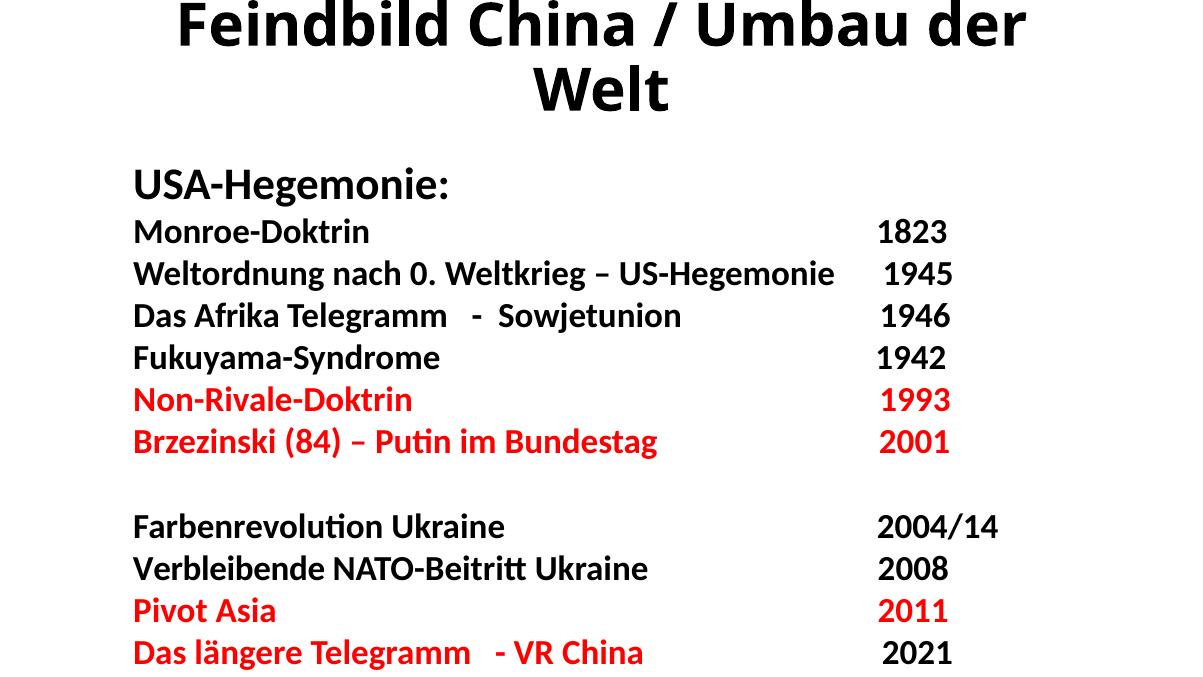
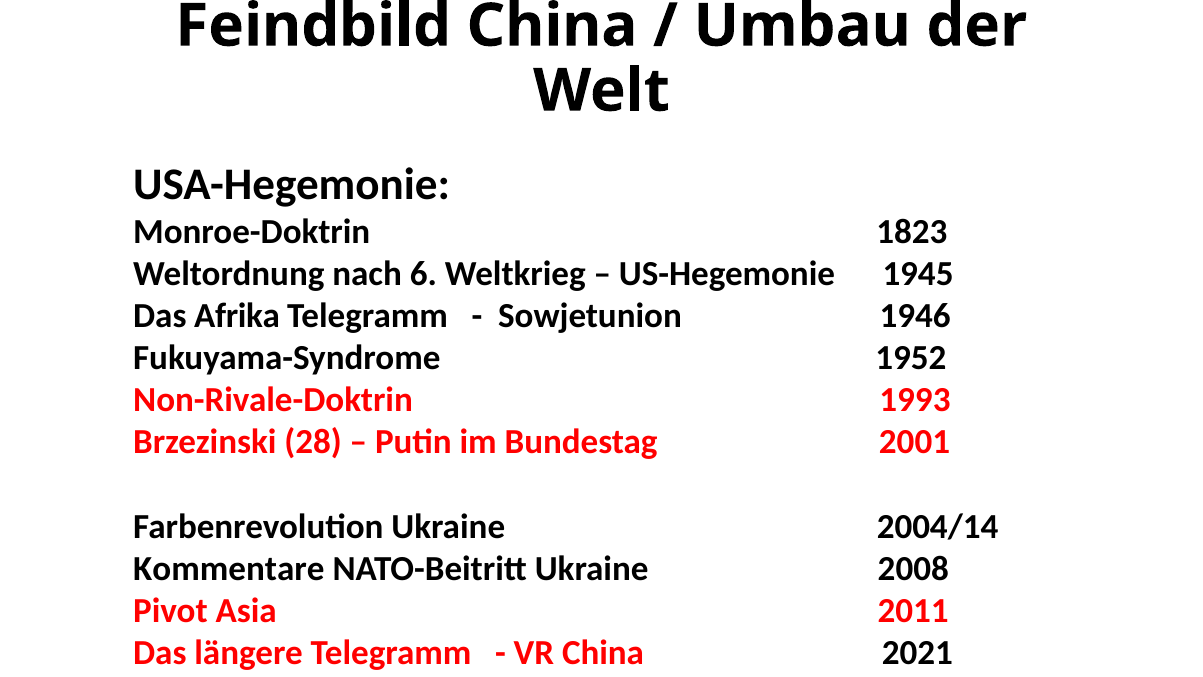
0: 0 -> 6
1942: 1942 -> 1952
84: 84 -> 28
Verbleibende: Verbleibende -> Kommentare
